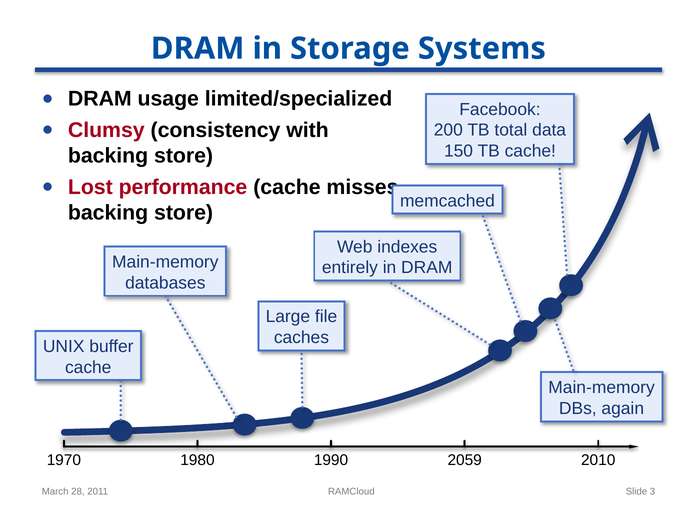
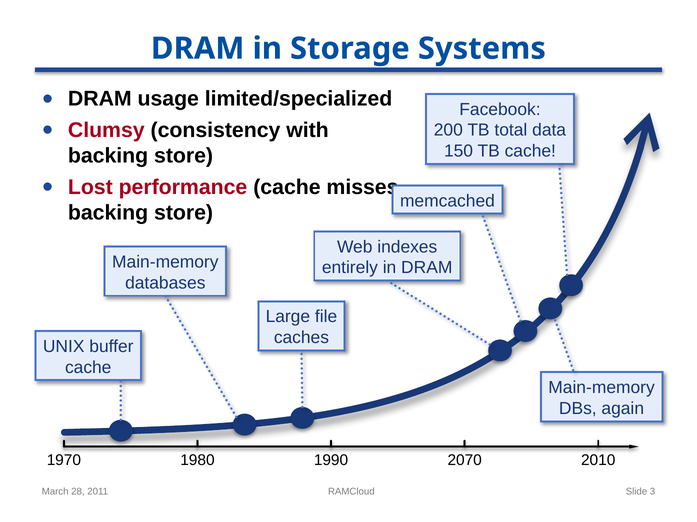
2059: 2059 -> 2070
